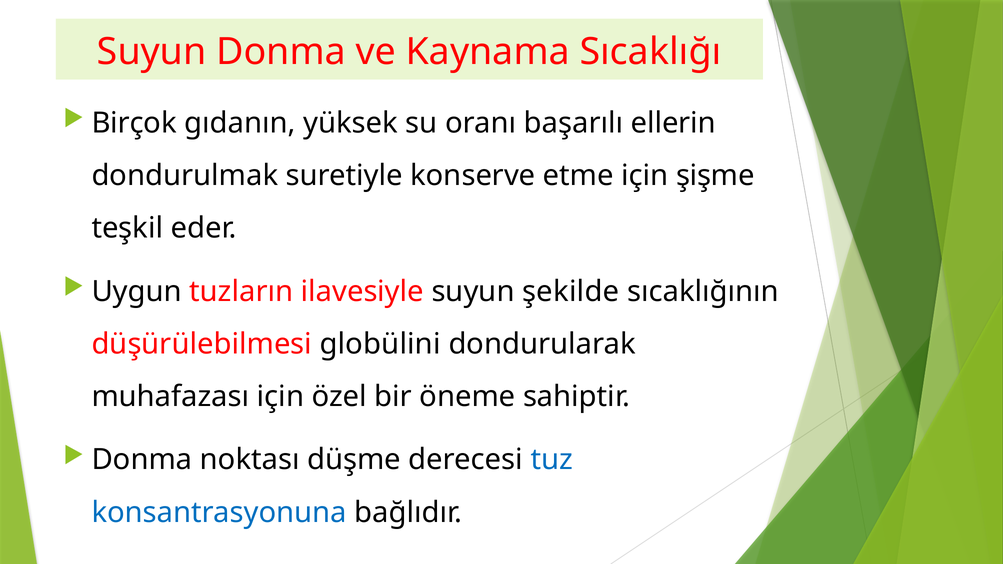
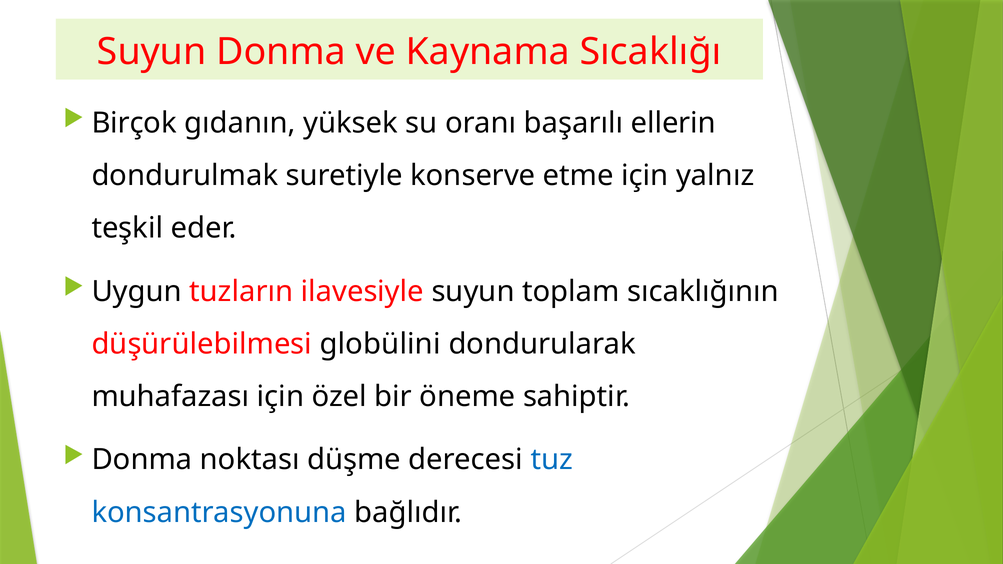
şişme: şişme -> yalnız
şekilde: şekilde -> toplam
